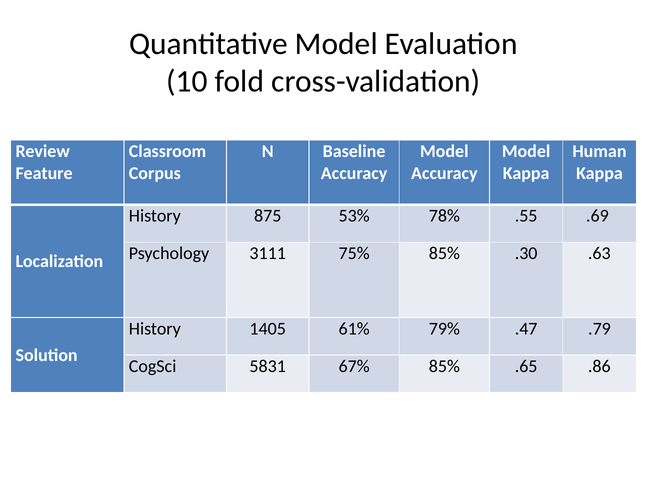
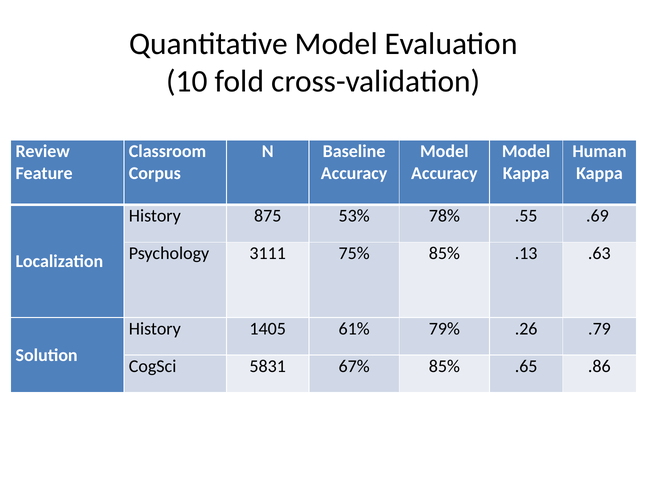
.30: .30 -> .13
.47: .47 -> .26
